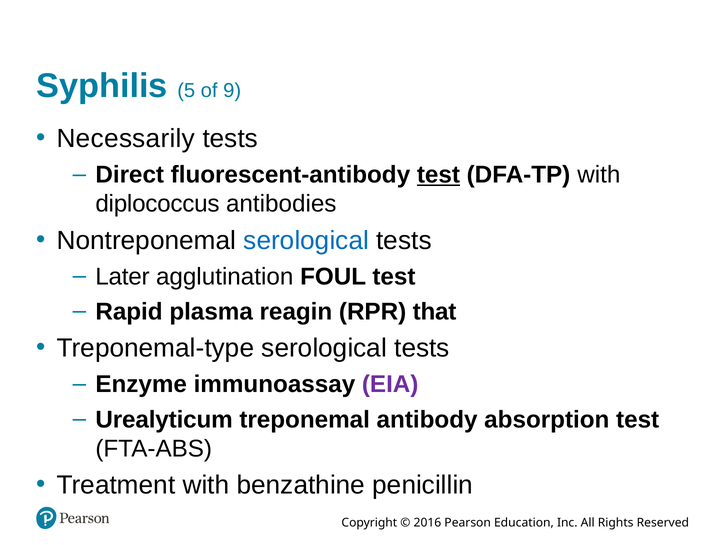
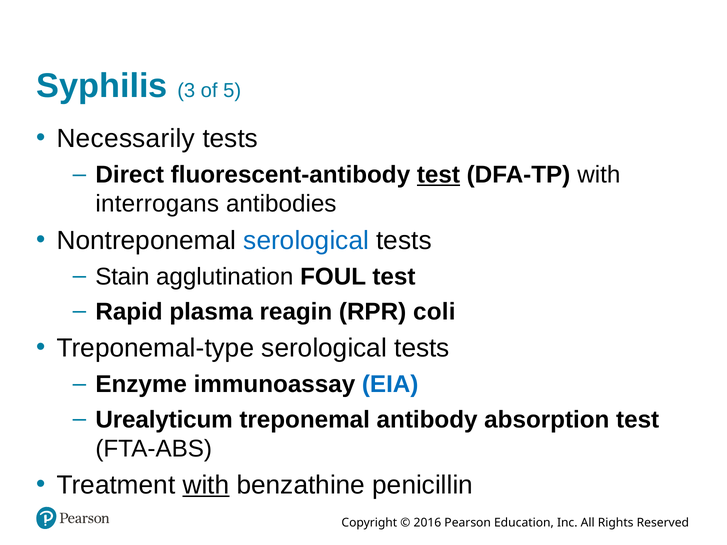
5: 5 -> 3
9: 9 -> 5
diplococcus: diplococcus -> interrogans
Later: Later -> Stain
that: that -> coli
EIA colour: purple -> blue
with at (206, 485) underline: none -> present
